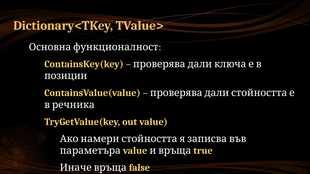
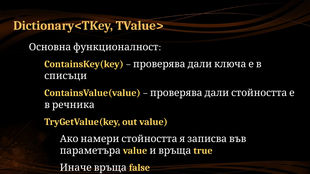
позиции: позиции -> списъци
